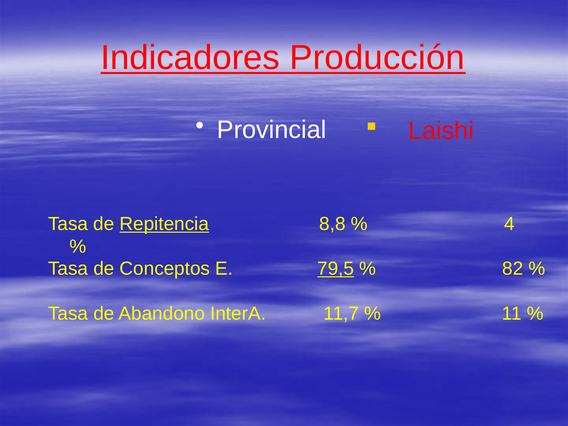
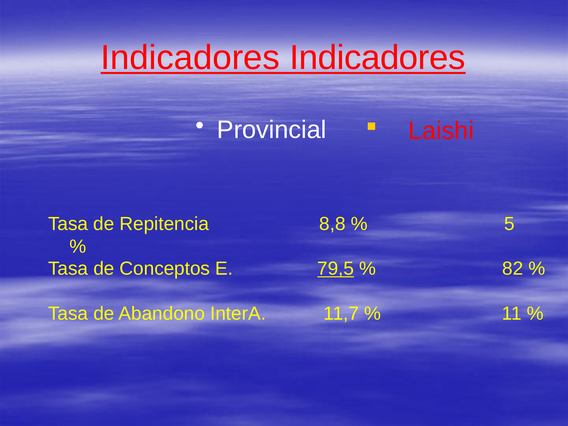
Indicadores Producción: Producción -> Indicadores
Repitencia underline: present -> none
4: 4 -> 5
